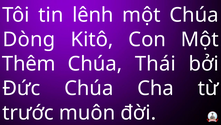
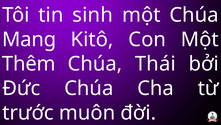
lênh: lênh -> sinh
Dòng: Dòng -> Mang
